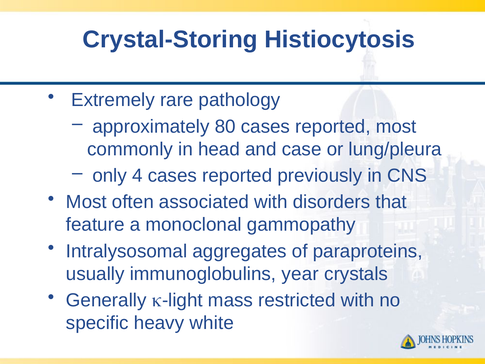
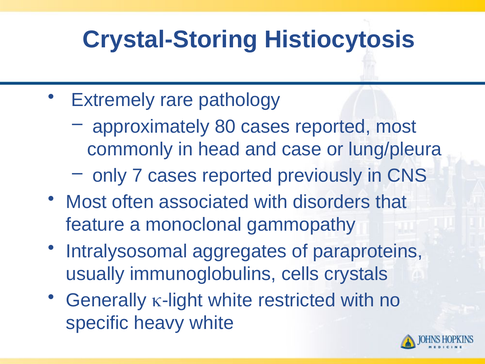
4: 4 -> 7
year: year -> cells
mass at (230, 300): mass -> white
